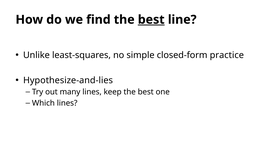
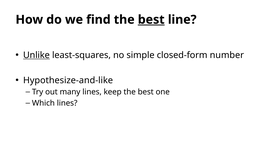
Unlike underline: none -> present
practice: practice -> number
Hypothesize-and-lies: Hypothesize-and-lies -> Hypothesize-and-like
